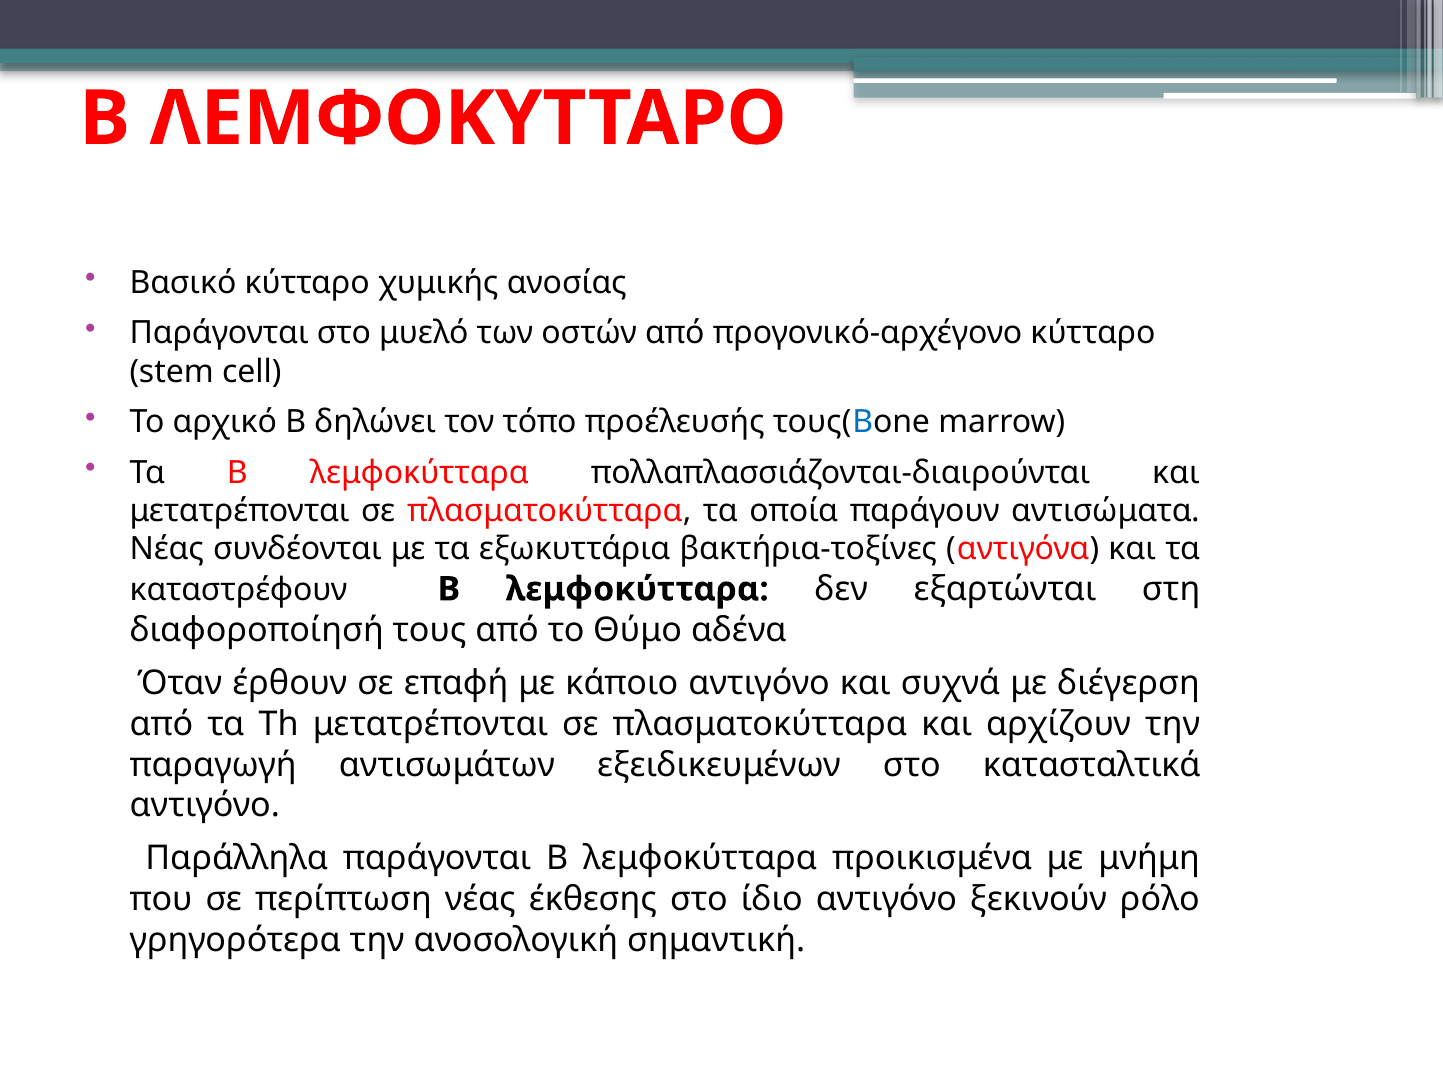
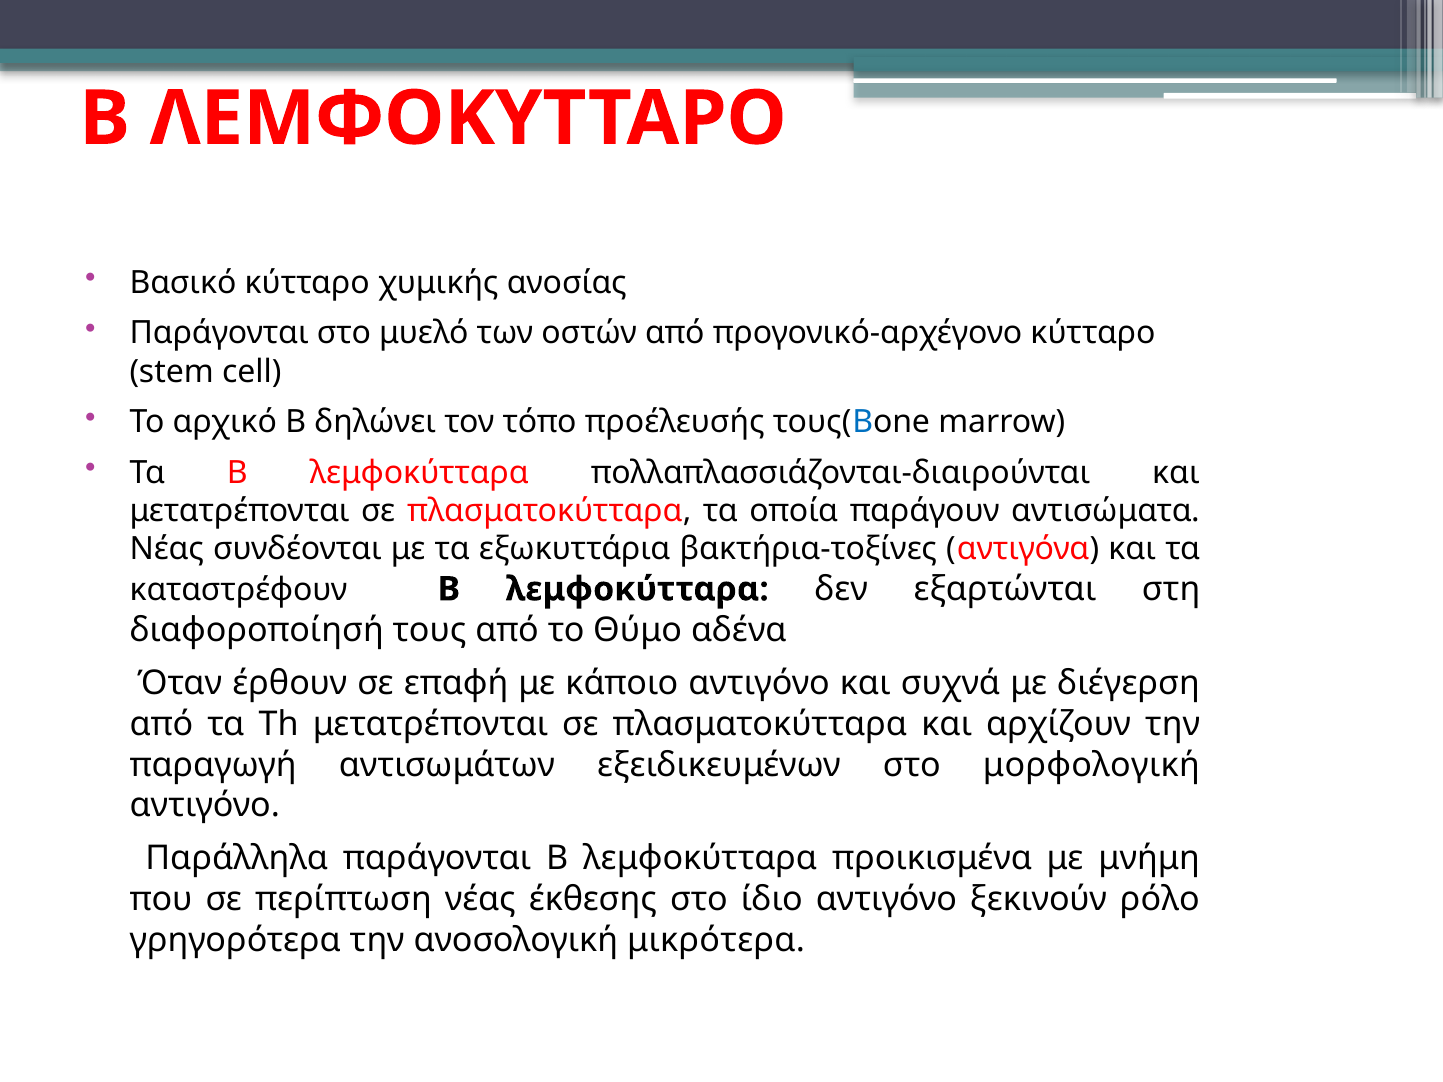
κατασταλτικά: κατασταλτικά -> μορφολογική
σημαντική: σημαντική -> μικρότερα
